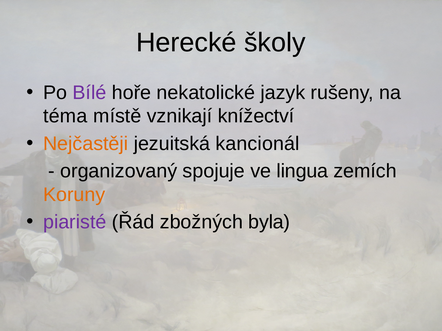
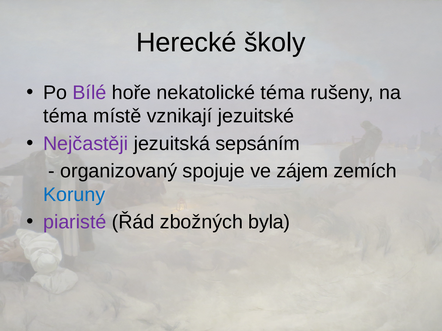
nekatolické jazyk: jazyk -> téma
knížectví: knížectví -> jezuitské
Nejčastěji colour: orange -> purple
kancionál: kancionál -> sepsáním
lingua: lingua -> zájem
Koruny colour: orange -> blue
